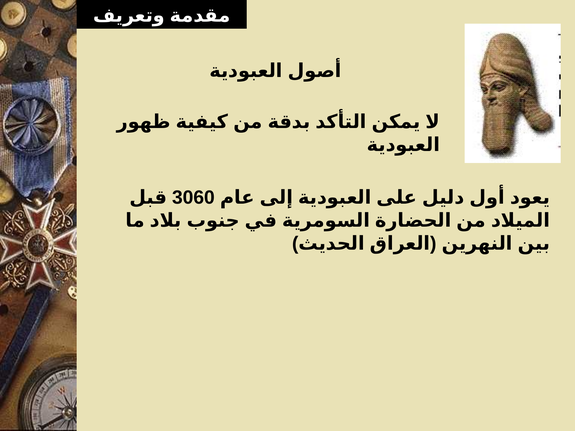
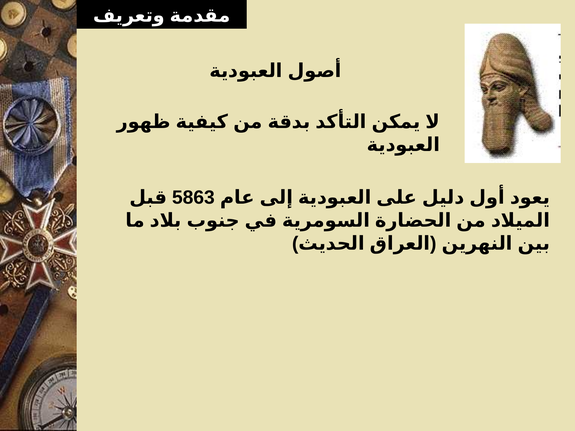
3060: 3060 -> 5863
